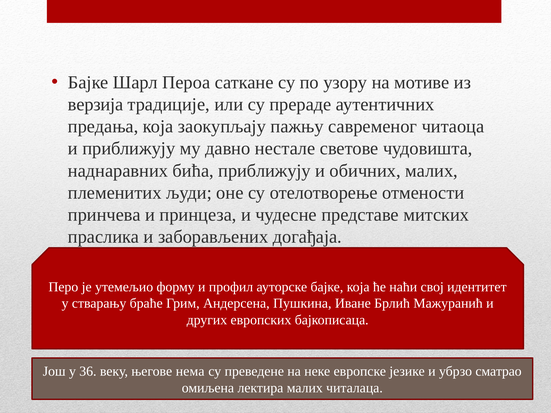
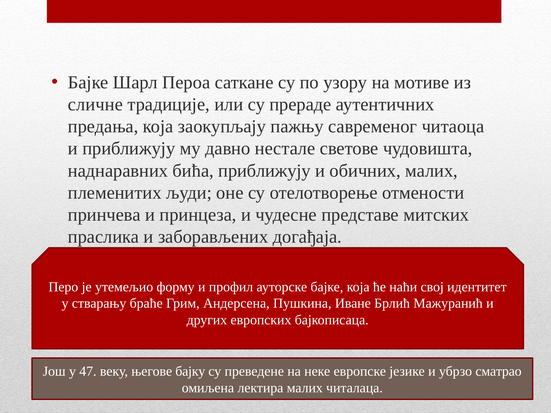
верзија: верзија -> сличне
36: 36 -> 47
нема: нема -> бајку
